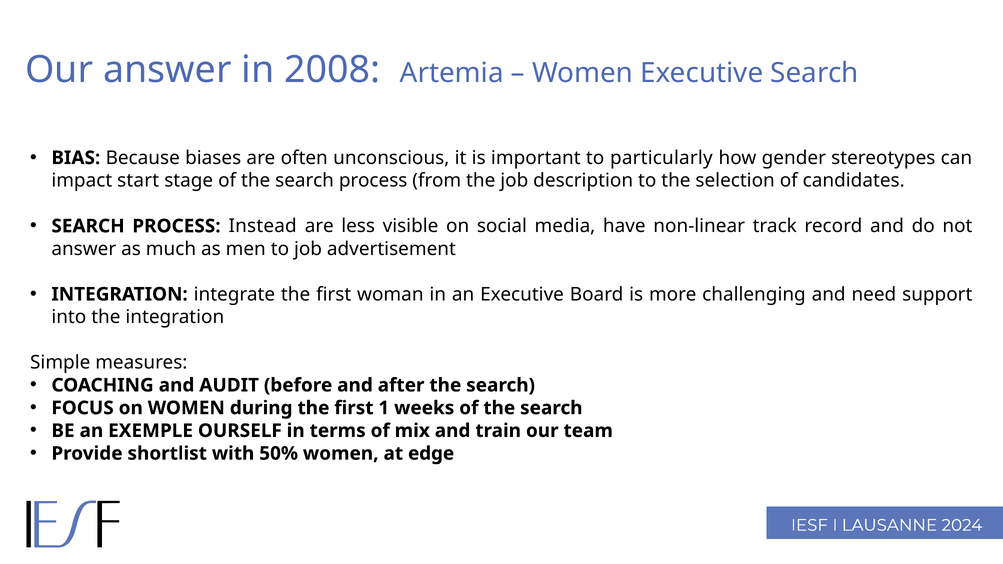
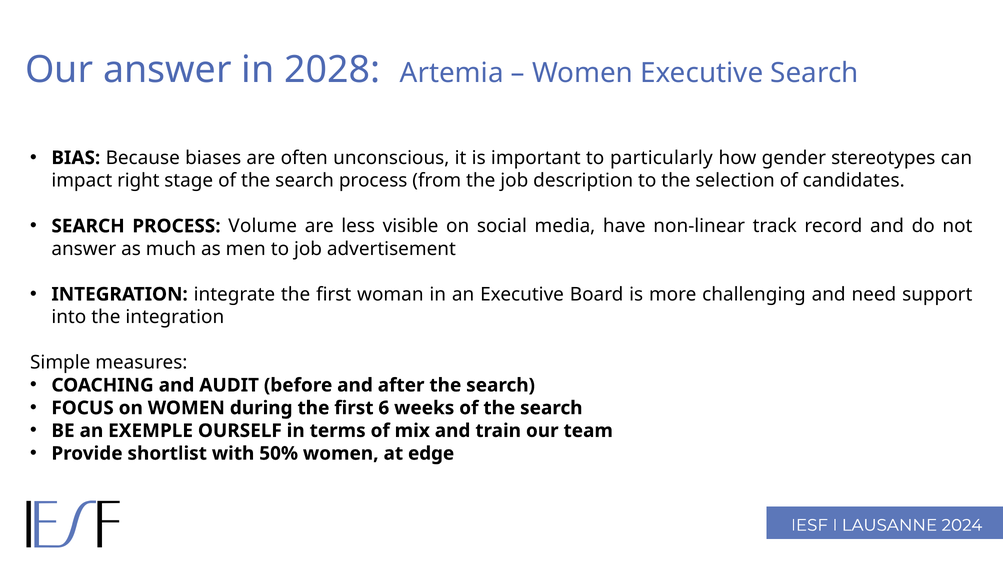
2008: 2008 -> 2028
start: start -> right
Instead: Instead -> Volume
1: 1 -> 6
